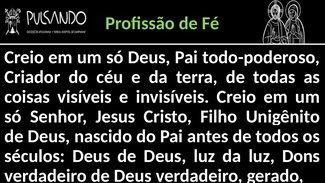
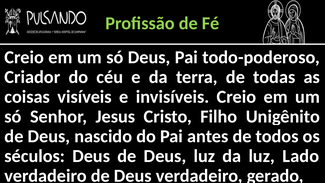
Dons: Dons -> Lado
